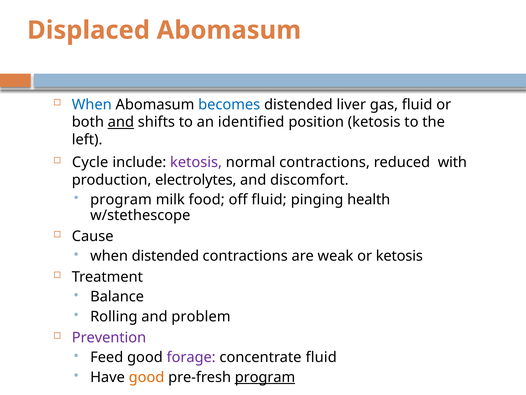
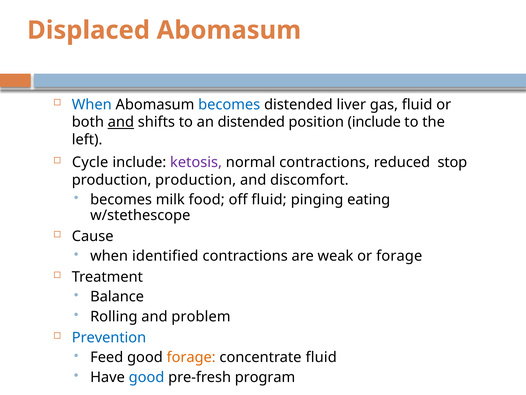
an identified: identified -> distended
position ketosis: ketosis -> include
with: with -> stop
production electrolytes: electrolytes -> production
program at (121, 199): program -> becomes
health: health -> eating
when distended: distended -> identified
or ketosis: ketosis -> forage
Prevention colour: purple -> blue
forage at (191, 357) colour: purple -> orange
good at (147, 377) colour: orange -> blue
program at (265, 377) underline: present -> none
